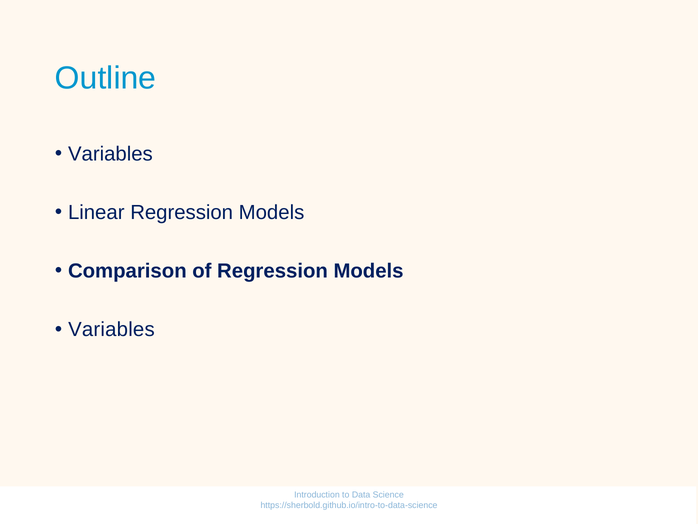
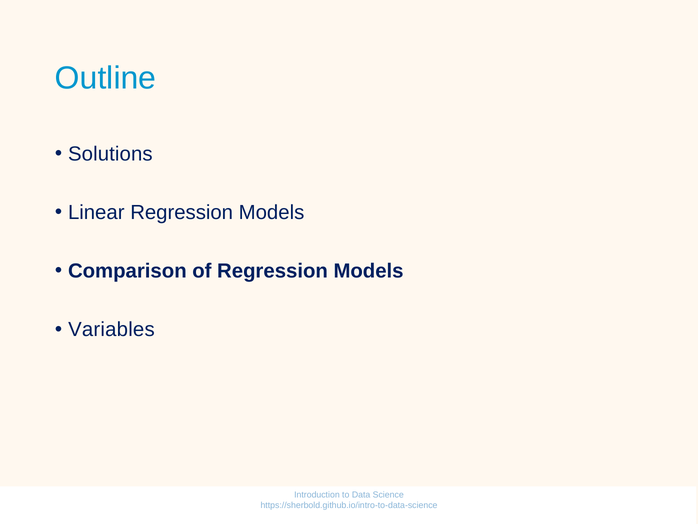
Variables at (110, 154): Variables -> Solutions
